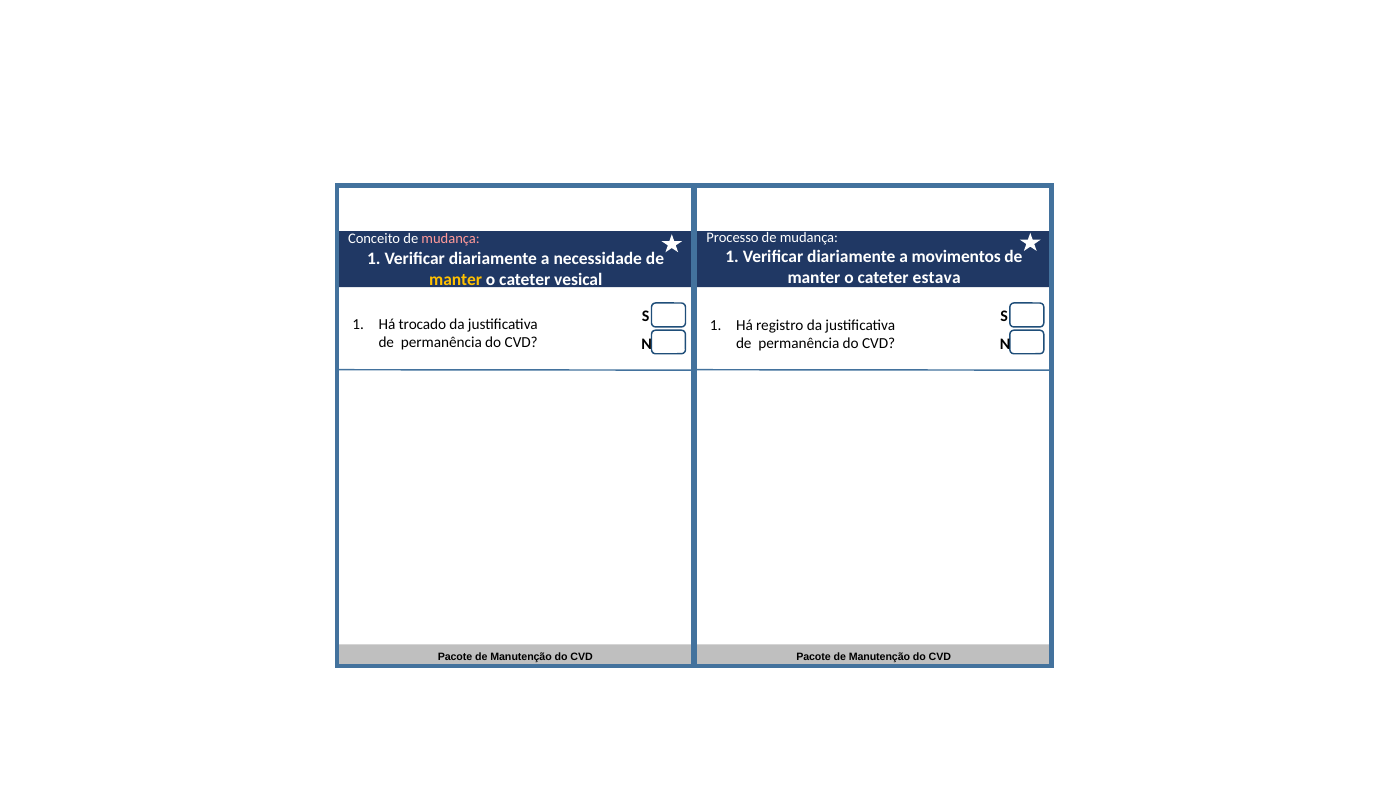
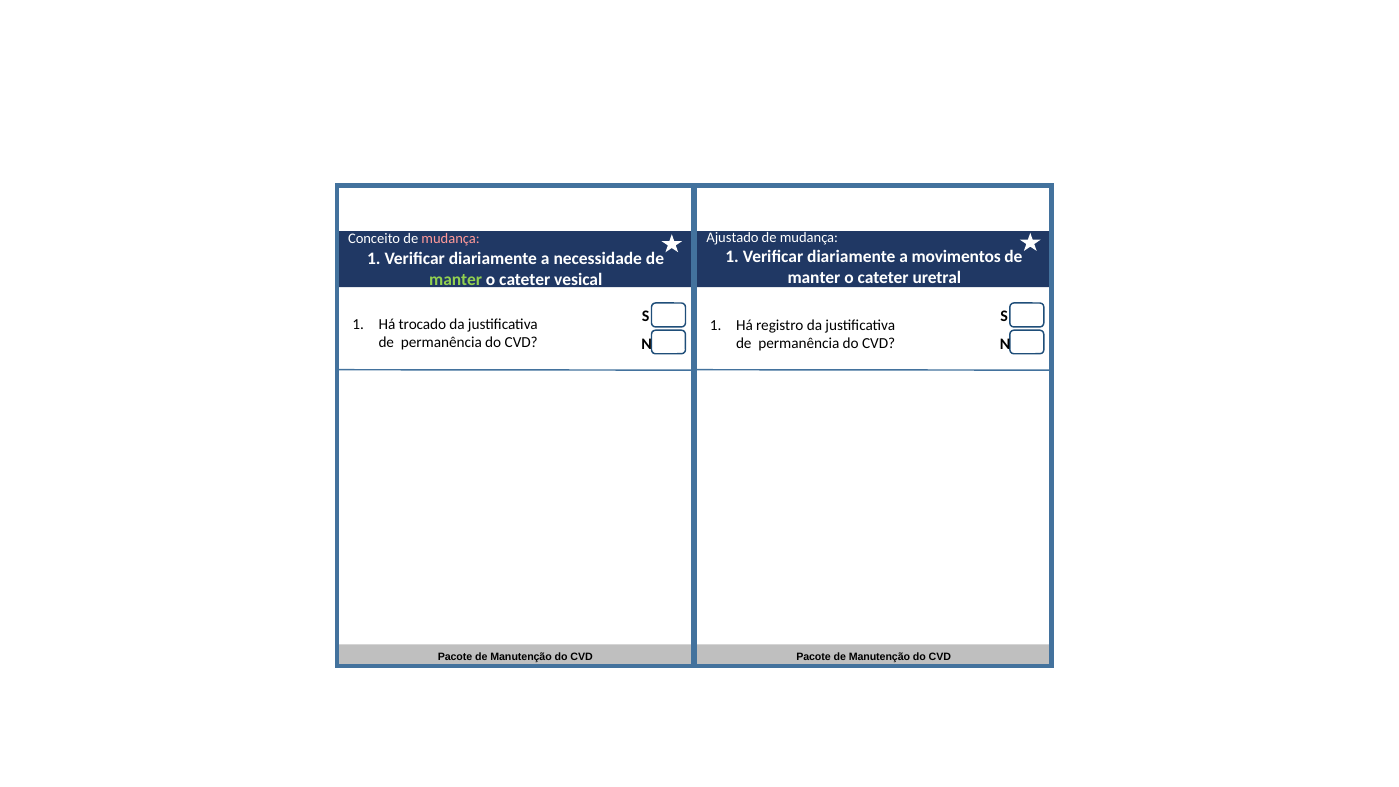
Processo: Processo -> Ajustado
estava: estava -> uretral
manter at (456, 280) colour: yellow -> light green
